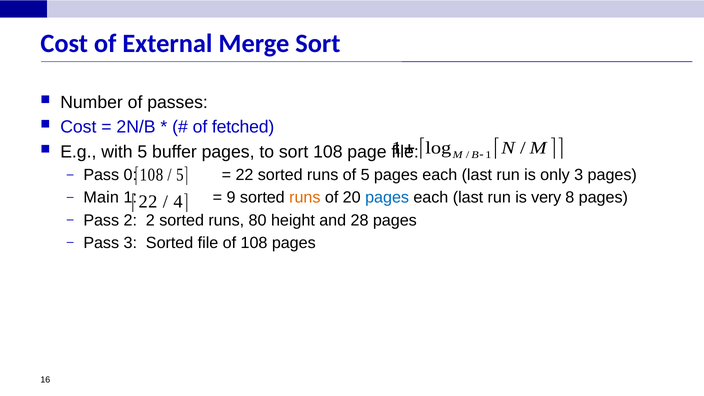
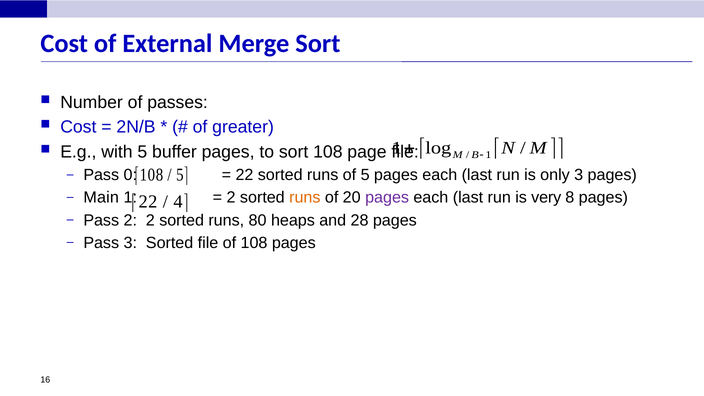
fetched: fetched -> greater
9 at (231, 198): 9 -> 2
pages at (387, 198) colour: blue -> purple
height: height -> heaps
